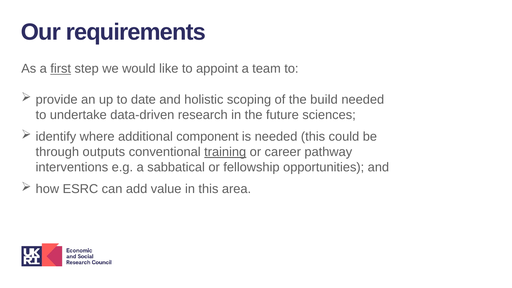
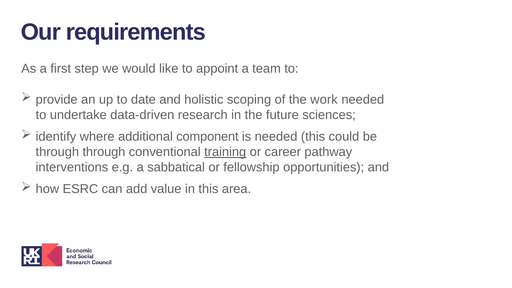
first underline: present -> none
build: build -> work
through outputs: outputs -> through
